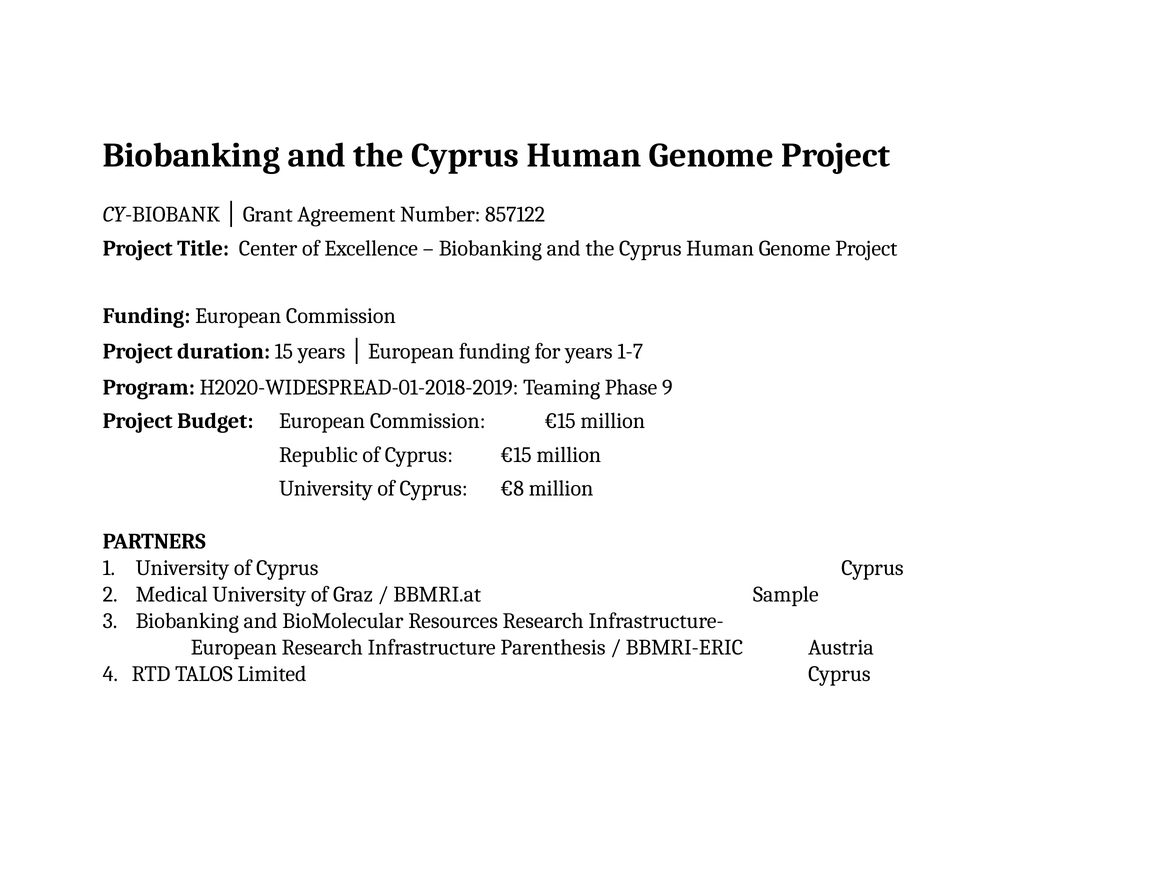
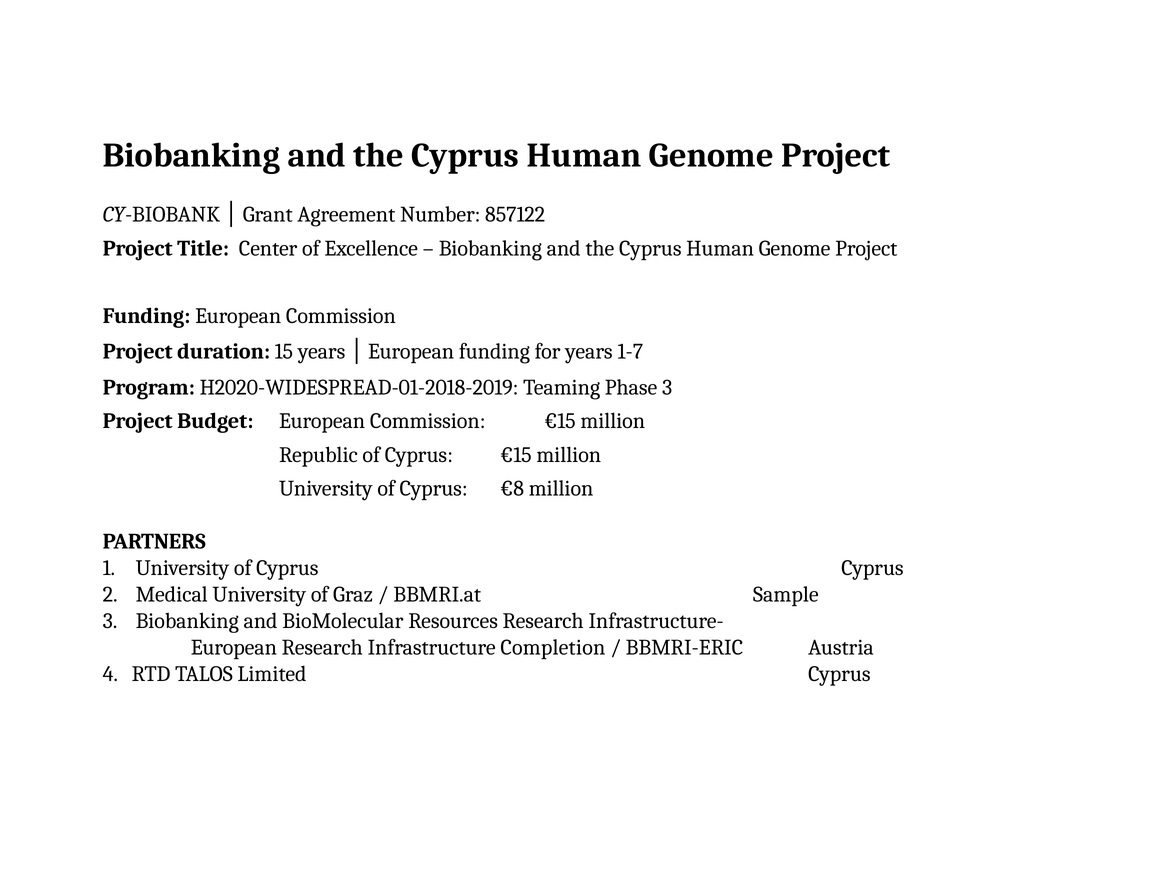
Phase 9: 9 -> 3
Parenthesis: Parenthesis -> Completion
